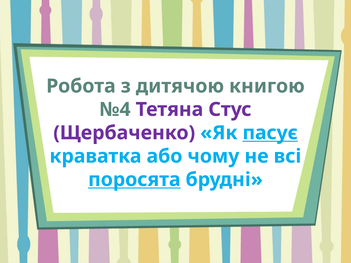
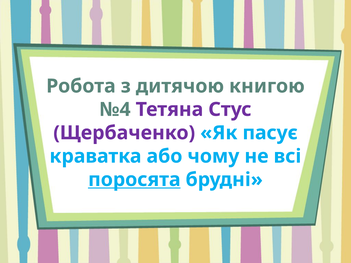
пасує underline: present -> none
